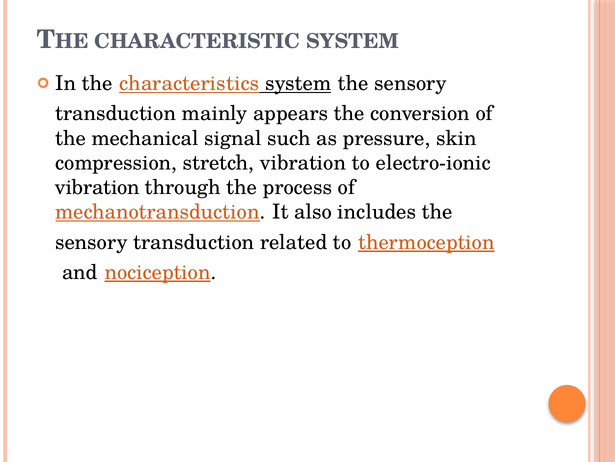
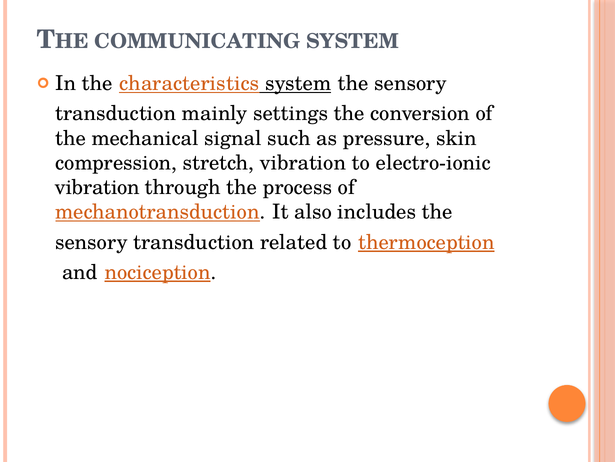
CHARACTERISTIC: CHARACTERISTIC -> COMMUNICATING
appears: appears -> settings
